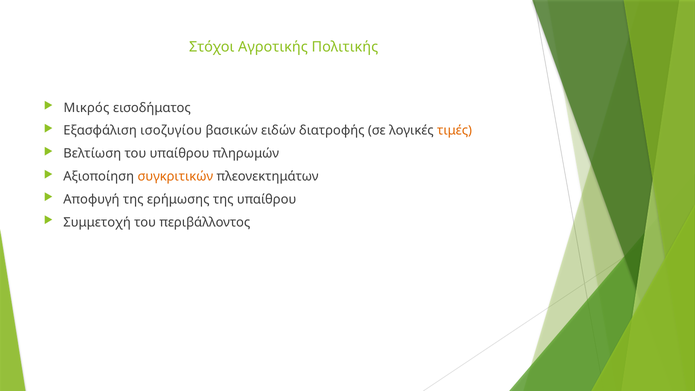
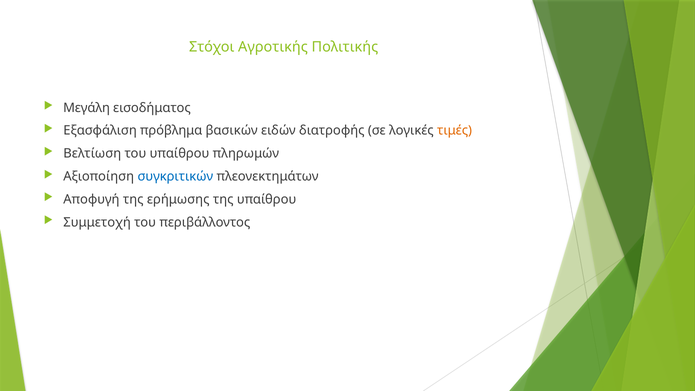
Μικρός: Μικρός -> Μεγάλη
ισοζυγίου: ισοζυγίου -> πρόβλημα
συγκριτικών colour: orange -> blue
